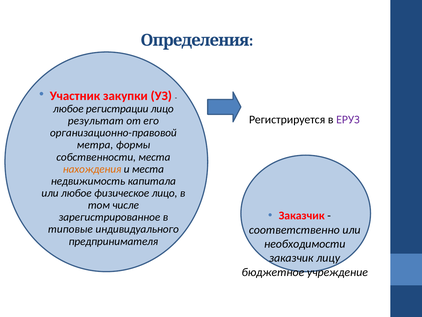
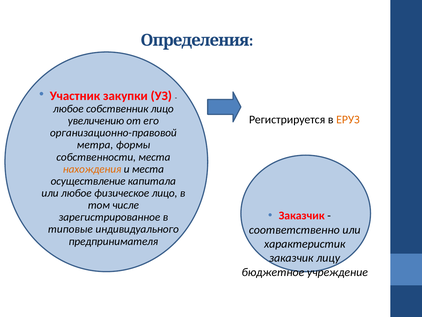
регистрации: регистрации -> собственник
ЕРУЗ colour: purple -> orange
результат: результат -> увеличению
недвижимость: недвижимость -> осуществление
необходимости: необходимости -> характеристик
